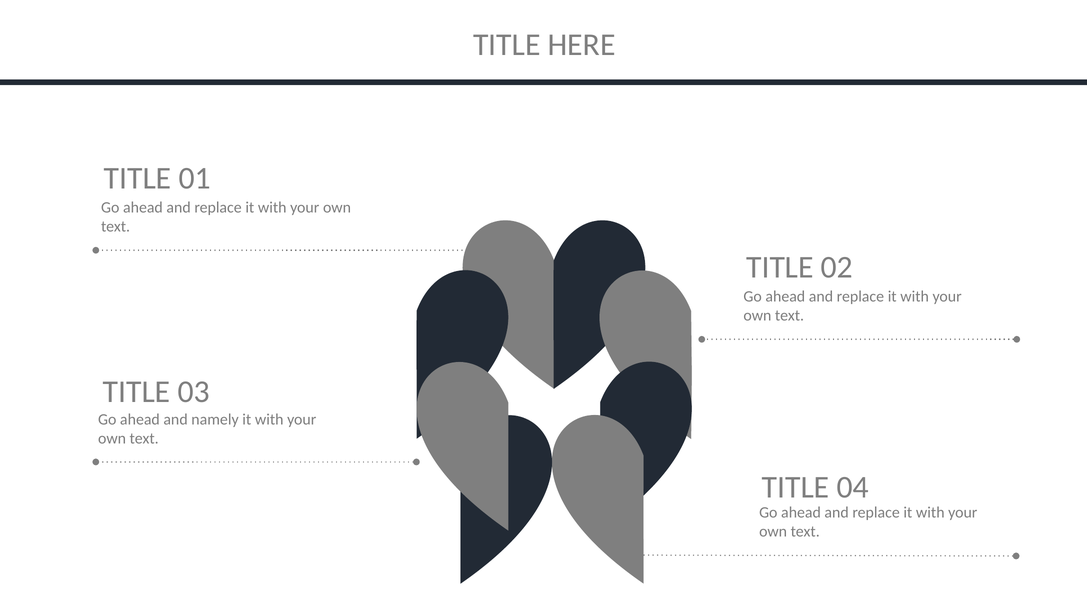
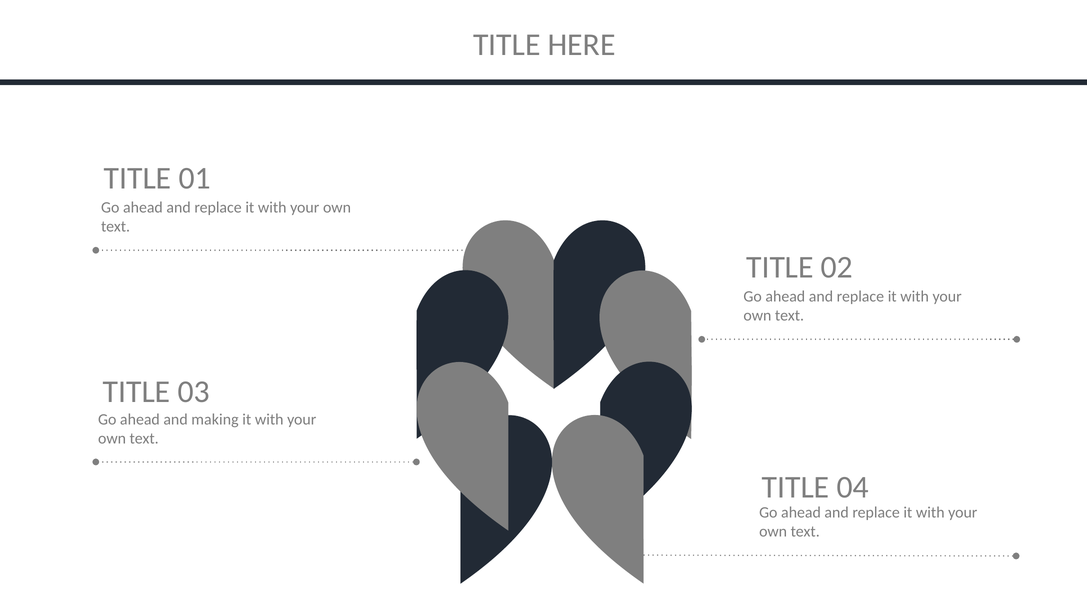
namely: namely -> making
